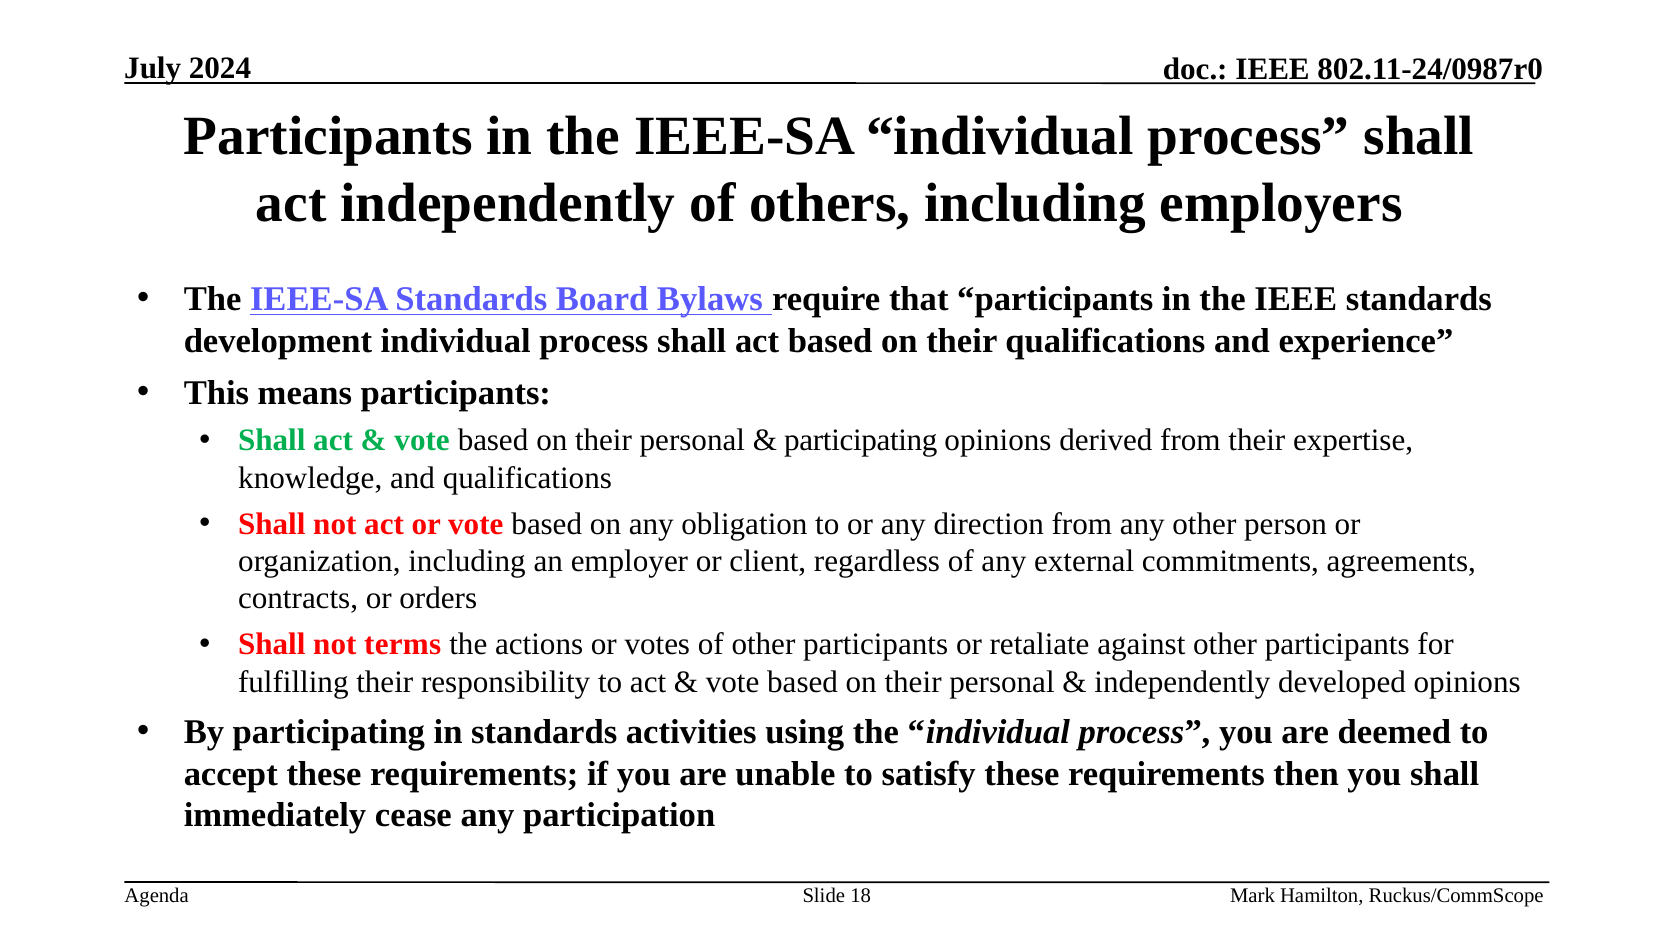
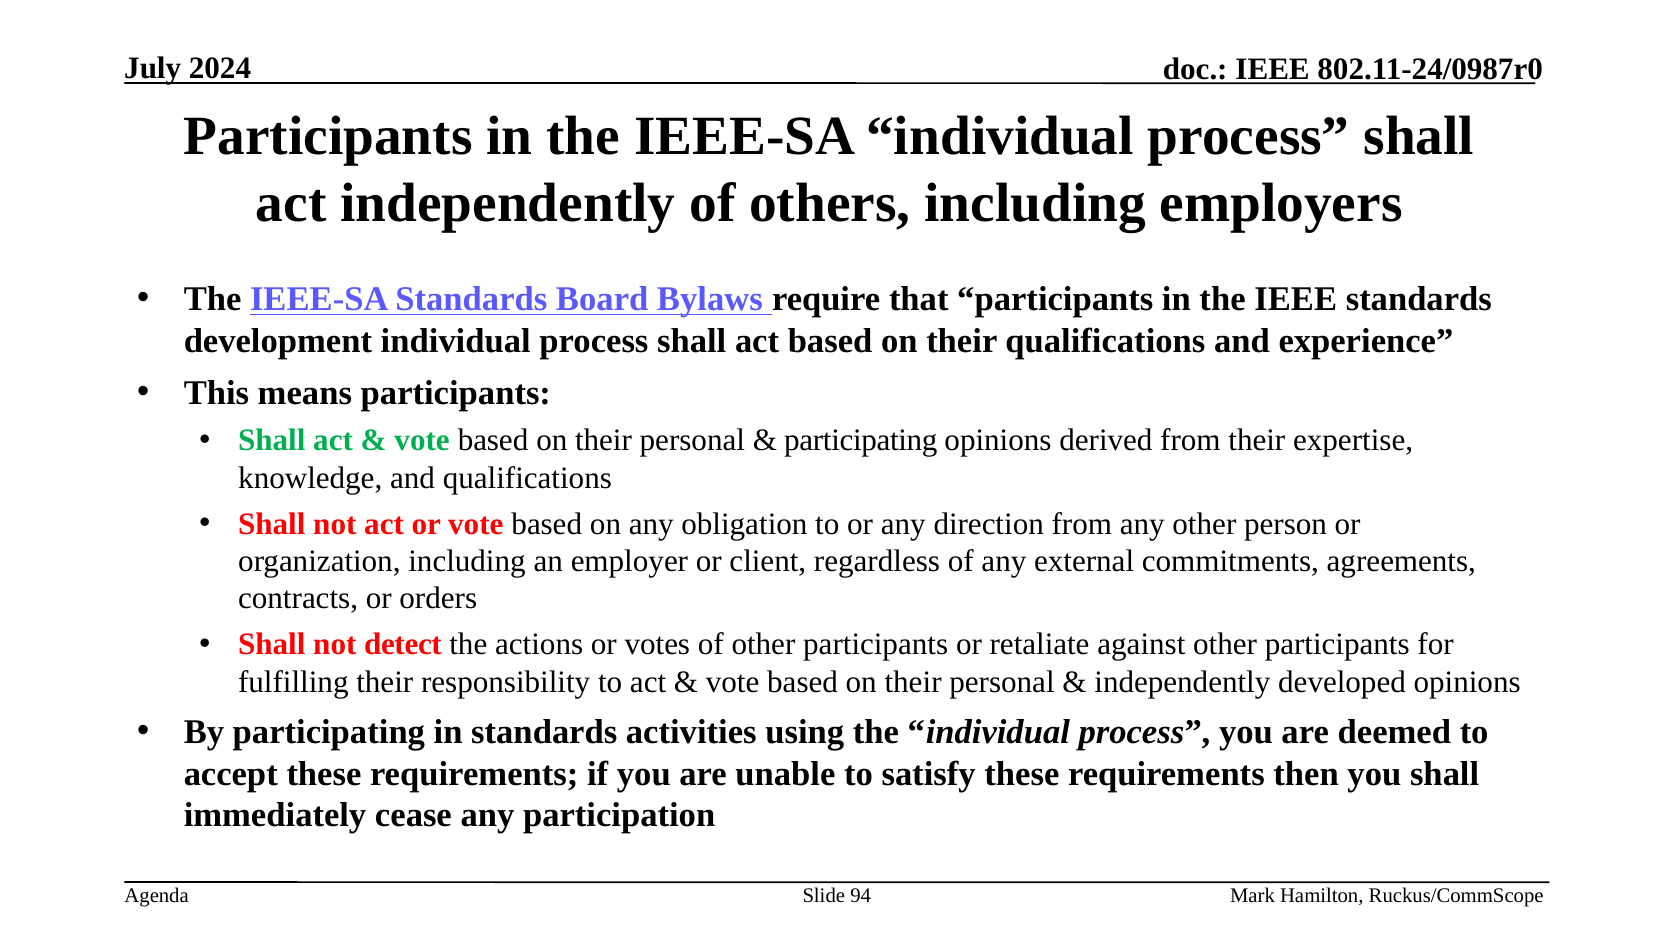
terms: terms -> detect
18: 18 -> 94
